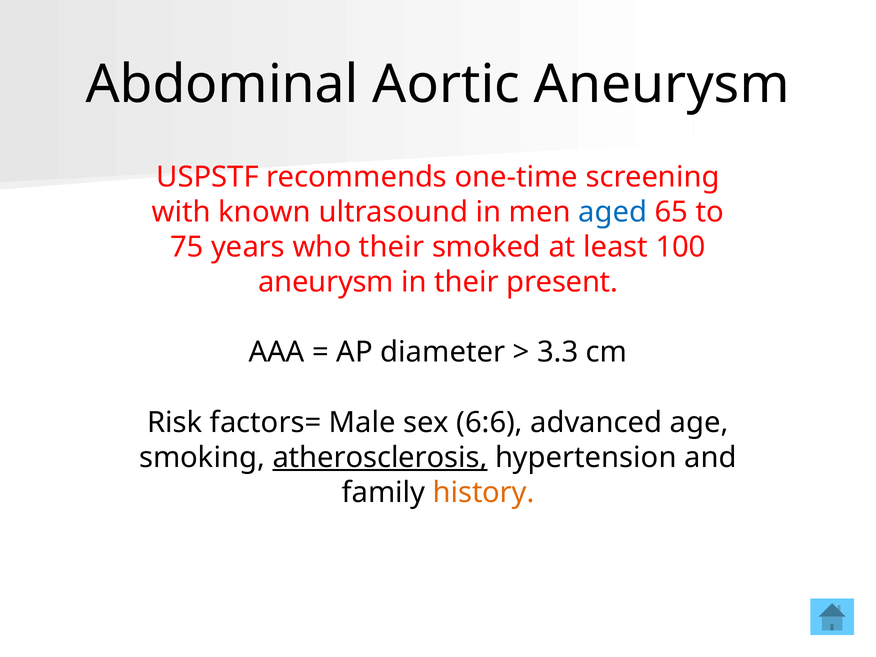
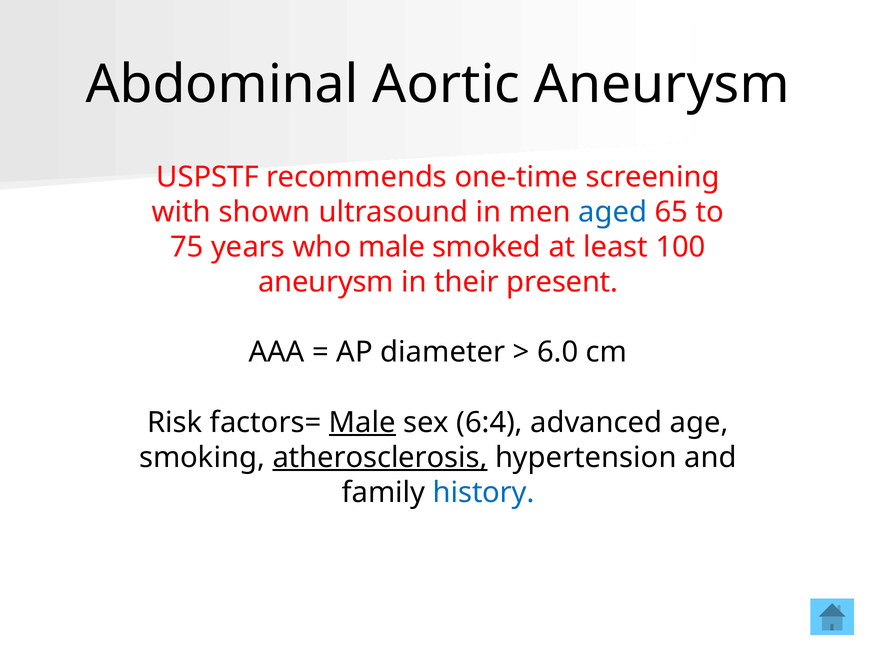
known: known -> shown
who their: their -> male
3.3: 3.3 -> 6.0
Male at (362, 422) underline: none -> present
6:6: 6:6 -> 6:4
history colour: orange -> blue
